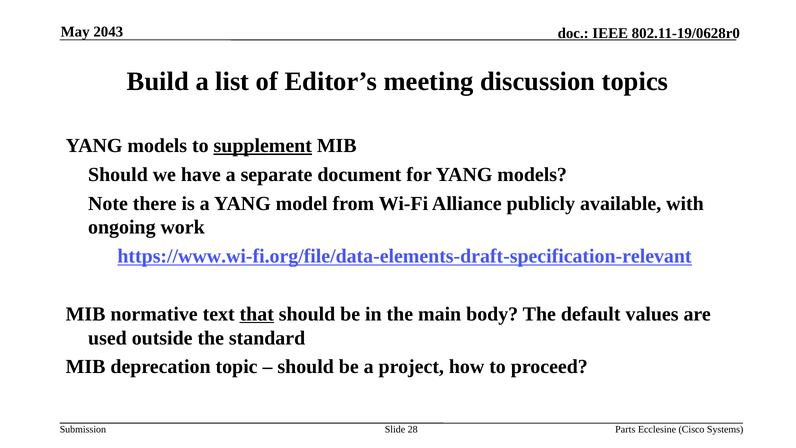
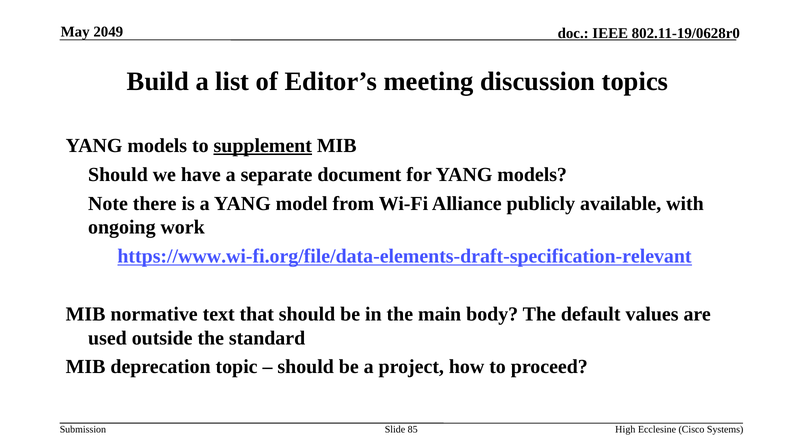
2043: 2043 -> 2049
that underline: present -> none
28: 28 -> 85
Parts: Parts -> High
